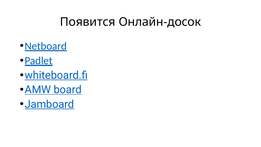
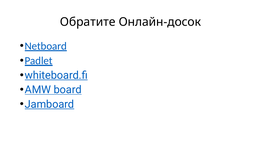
Появится: Появится -> Обратите
